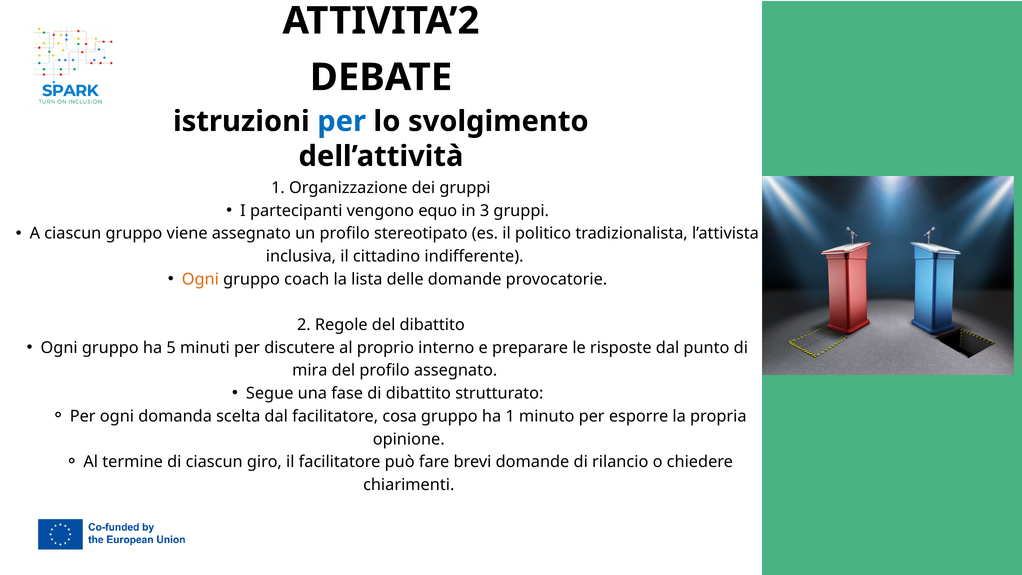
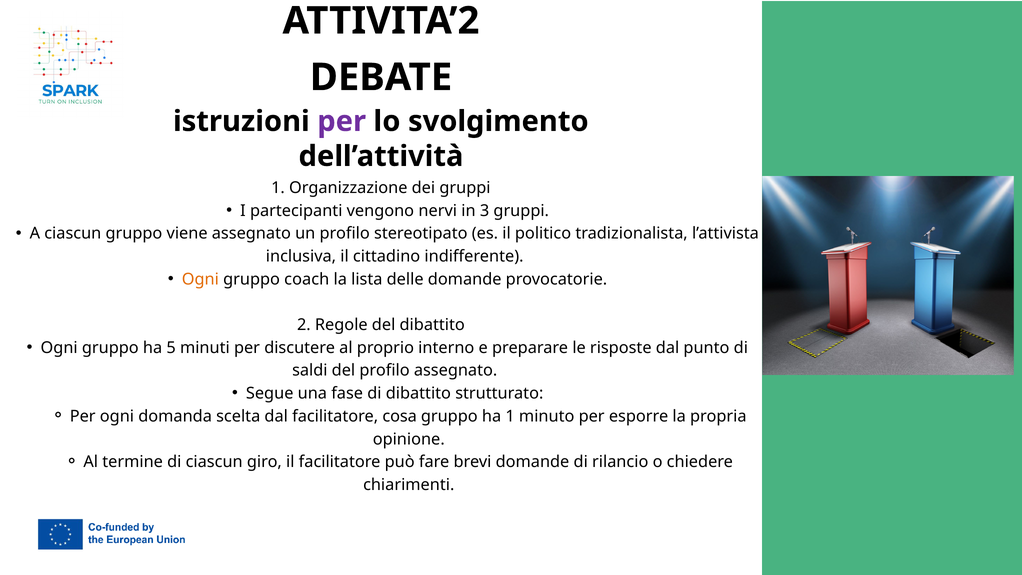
per at (342, 121) colour: blue -> purple
equo: equo -> nervi
mira: mira -> saldi
